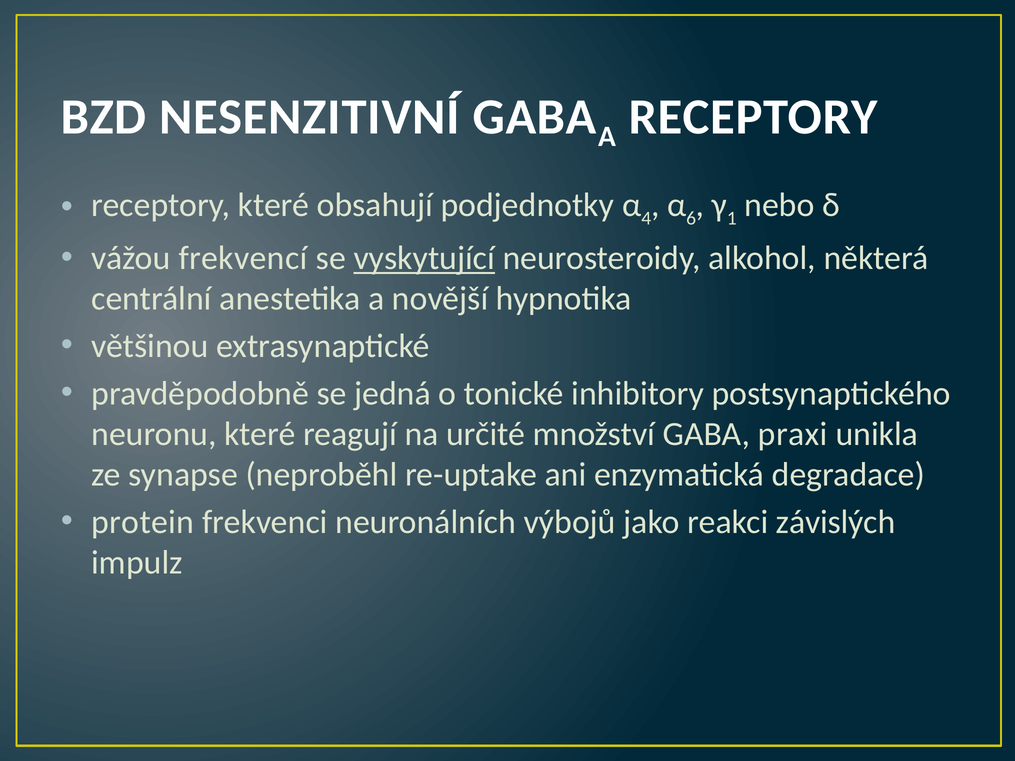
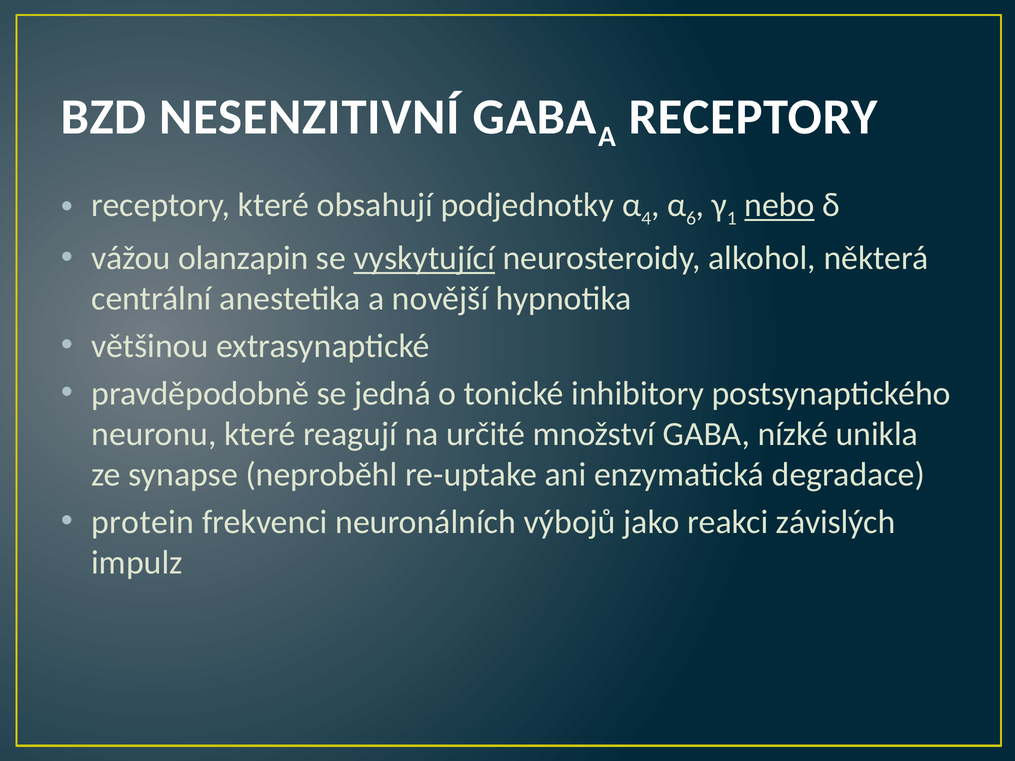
nebo underline: none -> present
frekvencí: frekvencí -> olanzapin
praxi: praxi -> nízké
